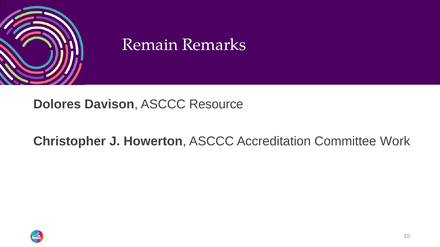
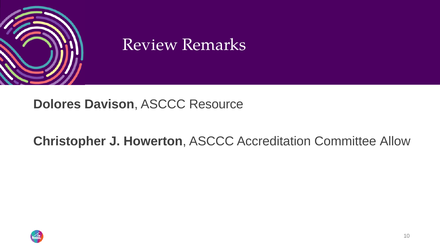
Remain: Remain -> Review
Work: Work -> Allow
